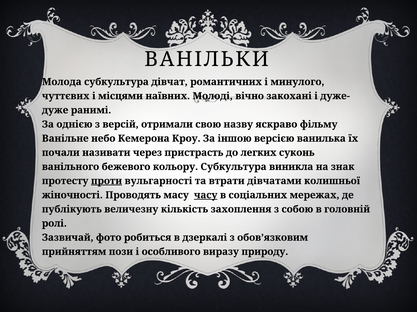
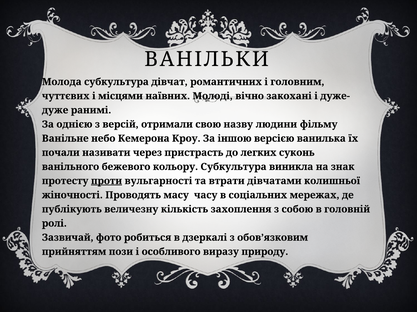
минулого: минулого -> головним
яскраво: яскраво -> людини
часу underline: present -> none
